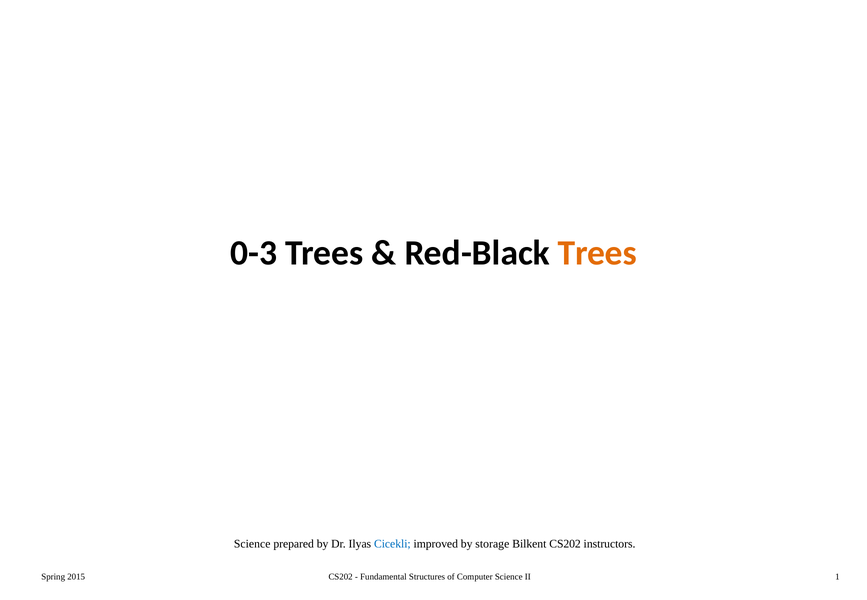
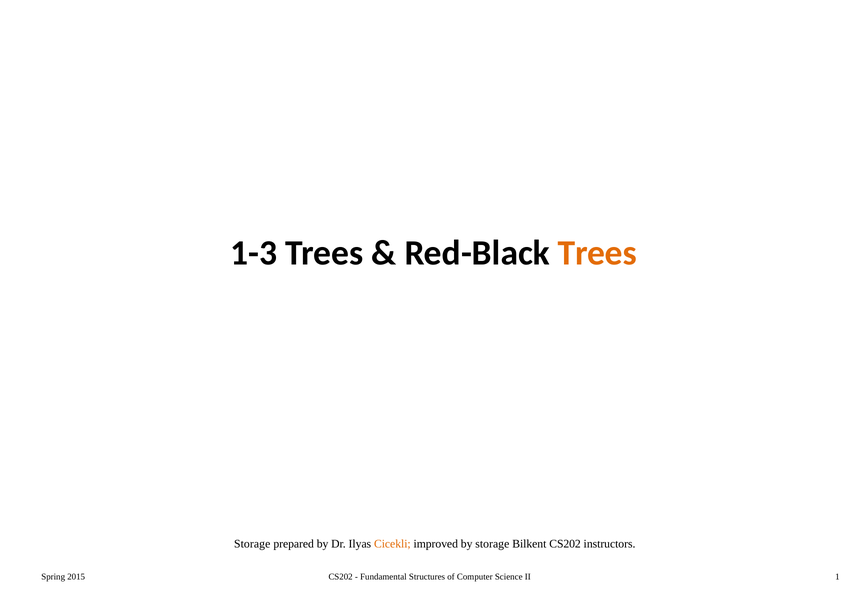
0-3: 0-3 -> 1-3
Science at (252, 544): Science -> Storage
Cicekli colour: blue -> orange
